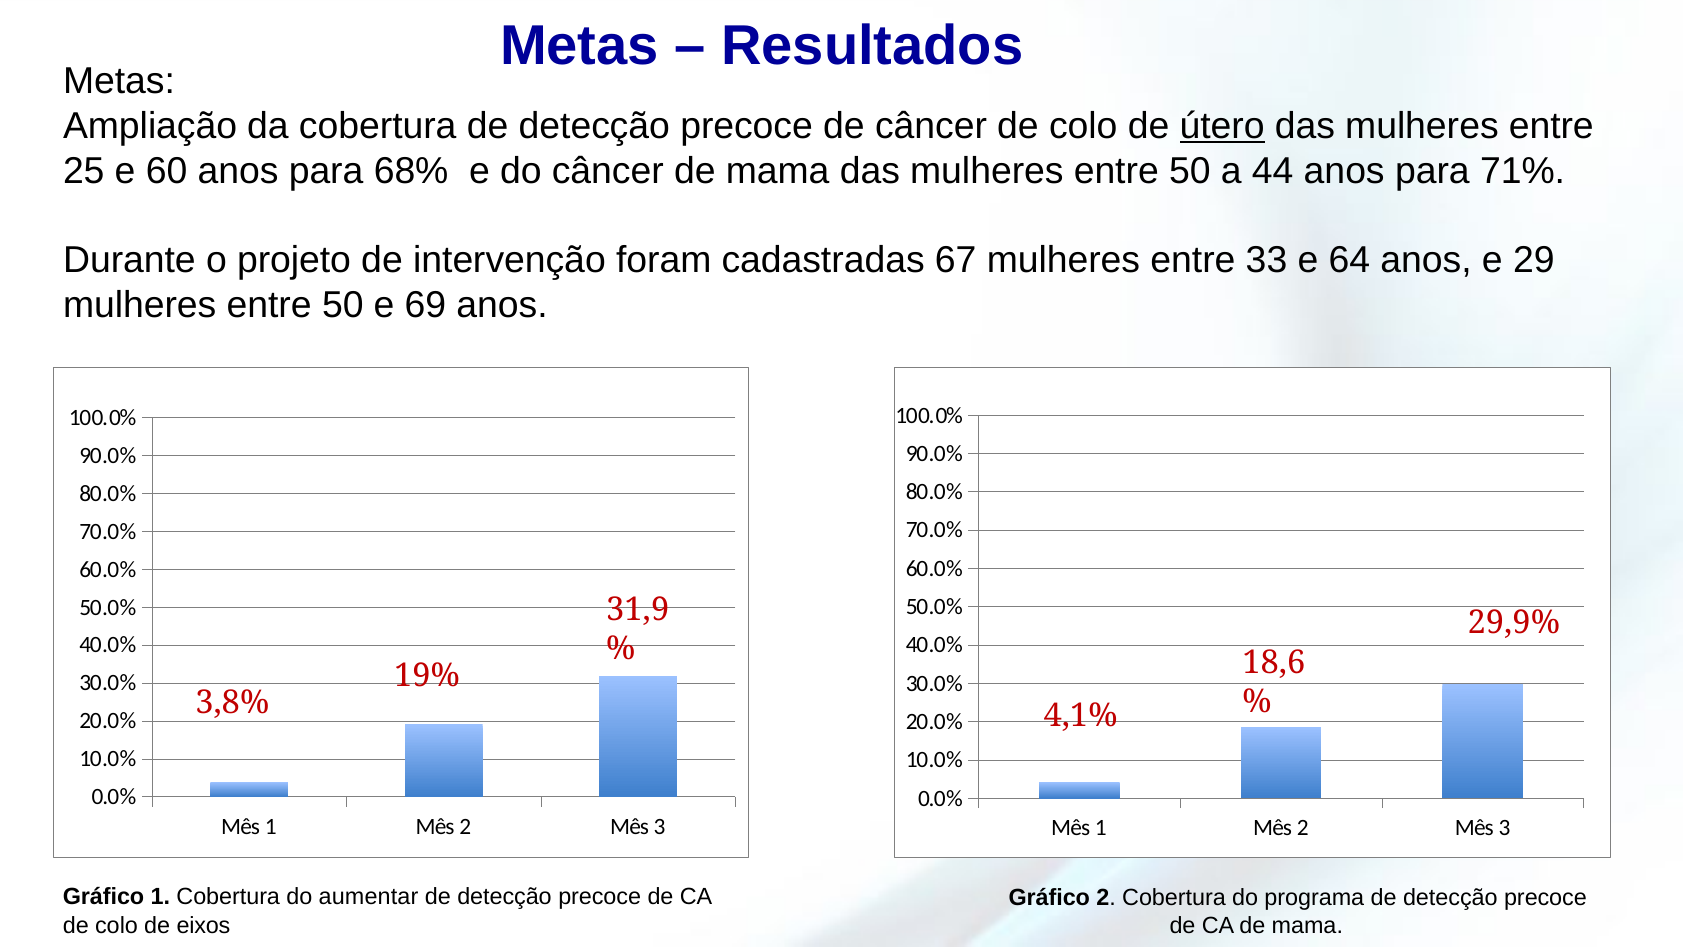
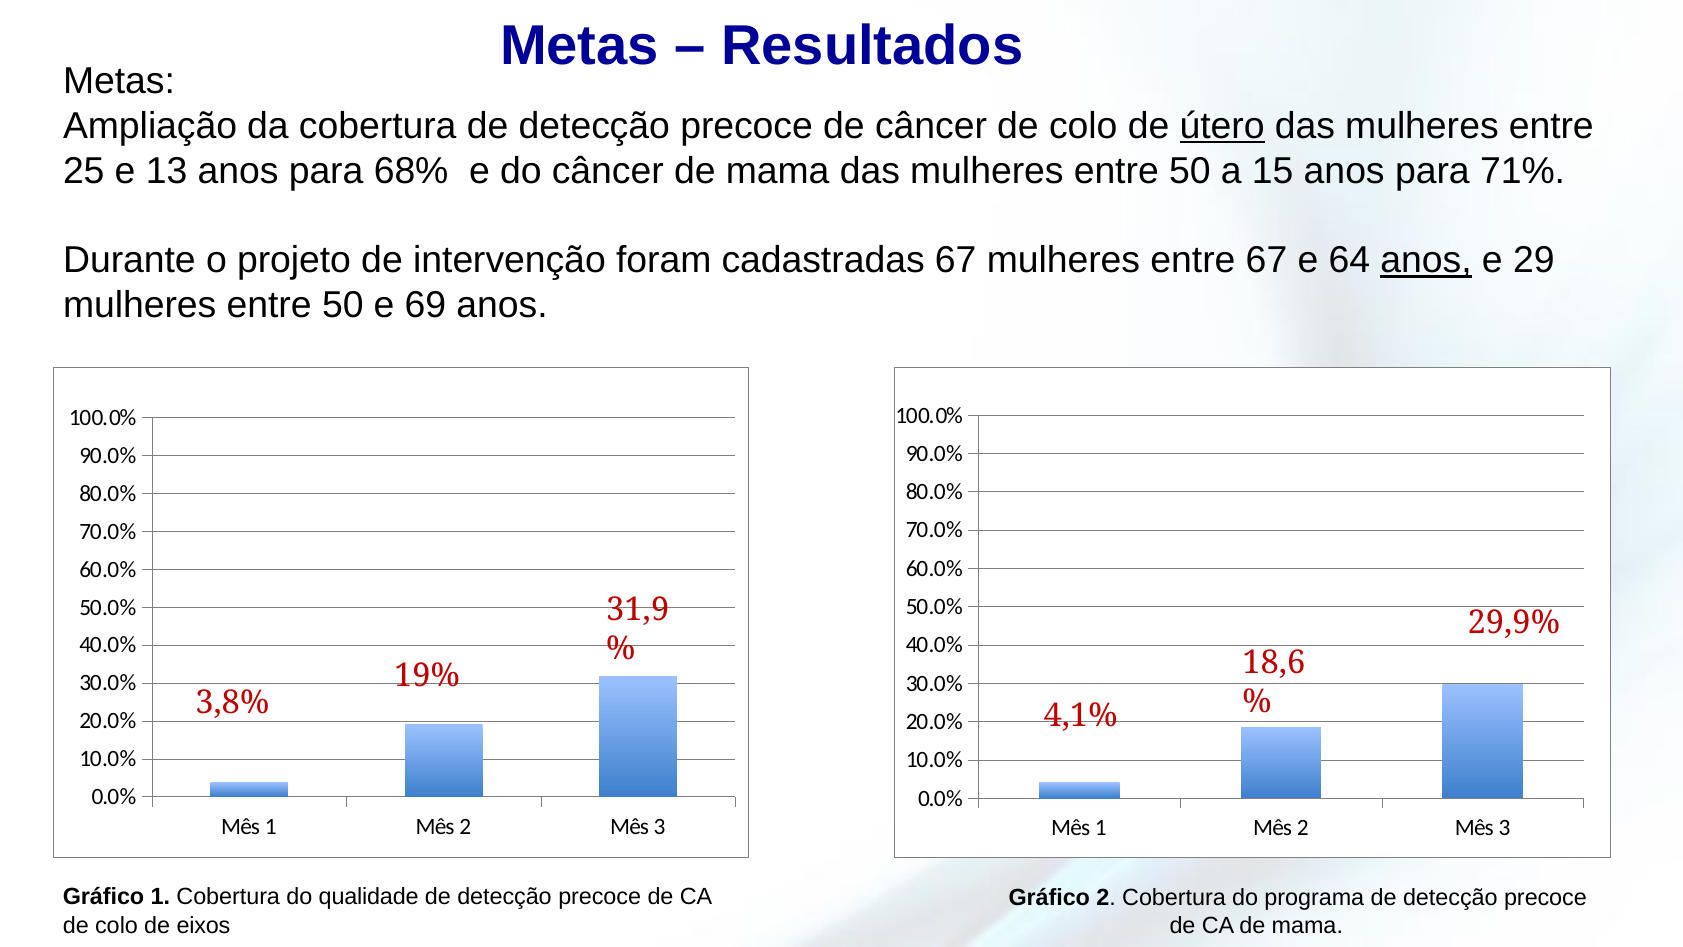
60: 60 -> 13
44: 44 -> 15
entre 33: 33 -> 67
anos at (1426, 260) underline: none -> present
aumentar: aumentar -> qualidade
